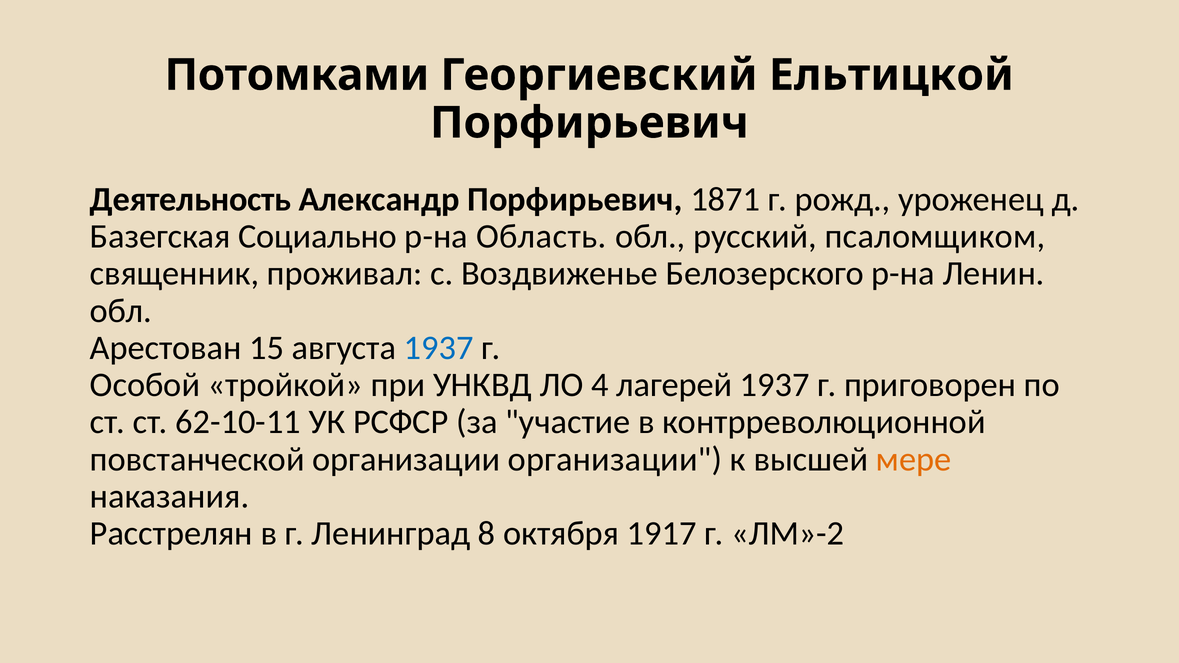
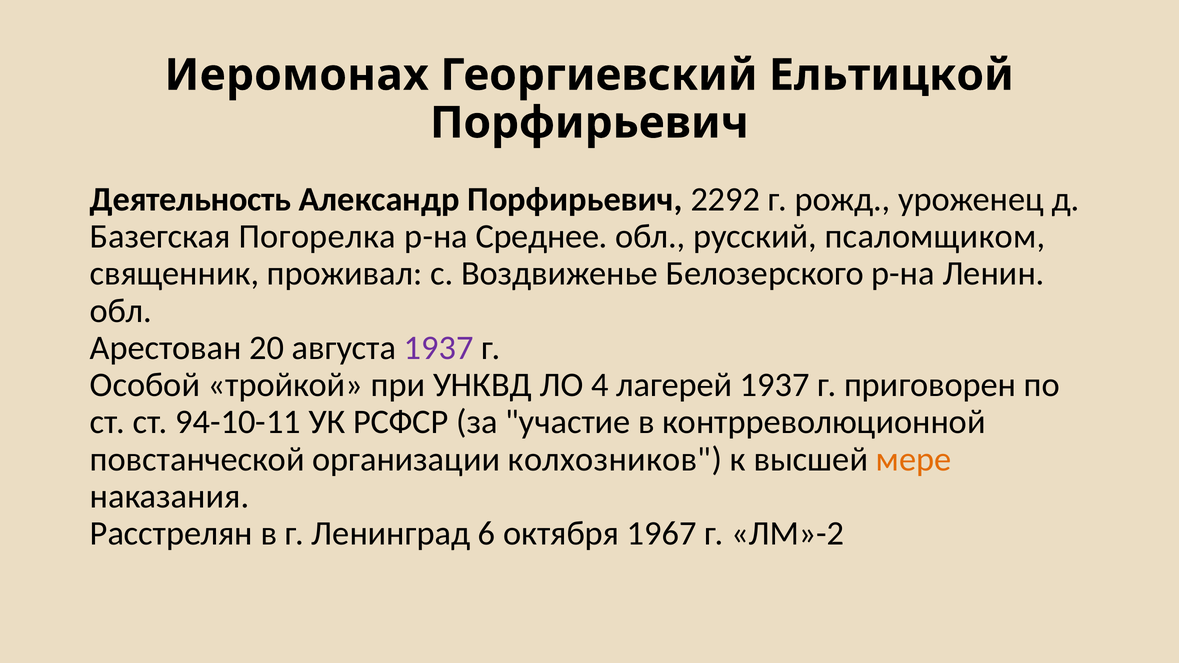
Потомками: Потомками -> Иеромонах
1871: 1871 -> 2292
Социально: Социально -> Погорелка
Область: Область -> Среднее
15: 15 -> 20
1937 at (439, 348) colour: blue -> purple
62-10-11: 62-10-11 -> 94-10-11
организации организации: организации -> колхозников
8: 8 -> 6
1917: 1917 -> 1967
